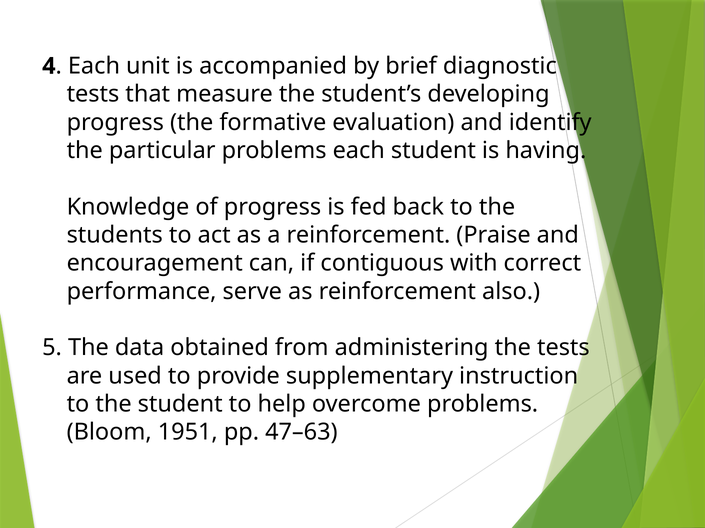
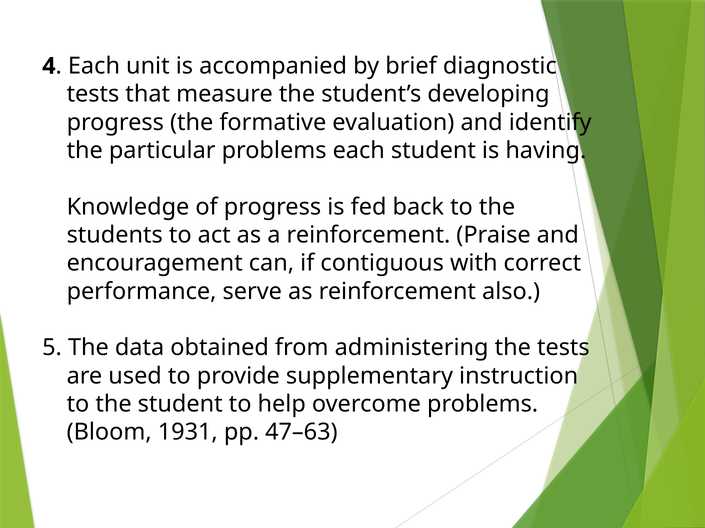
1951: 1951 -> 1931
